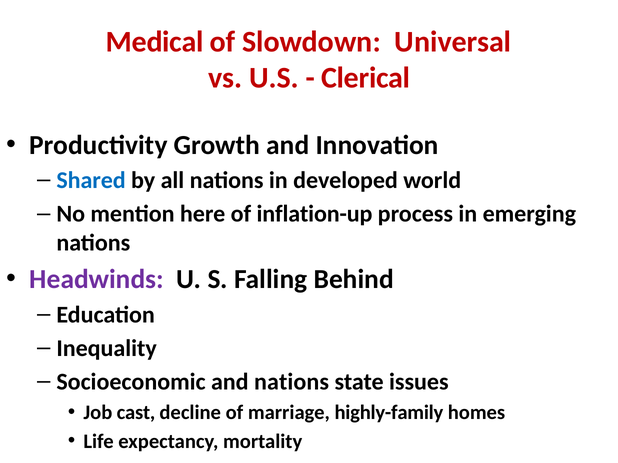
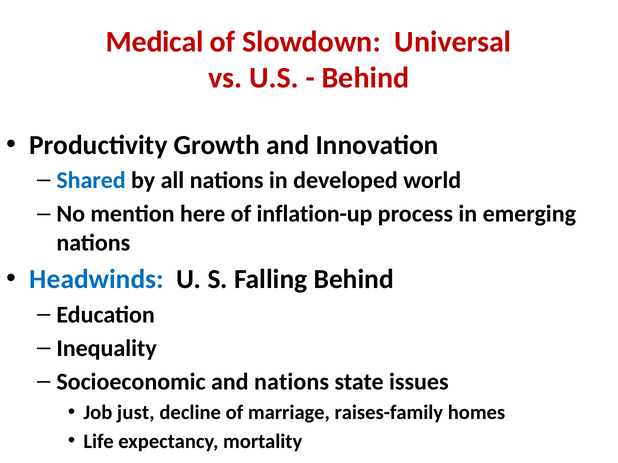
Clerical at (366, 78): Clerical -> Behind
Headwinds colour: purple -> blue
cast: cast -> just
highly-family: highly-family -> raises-family
